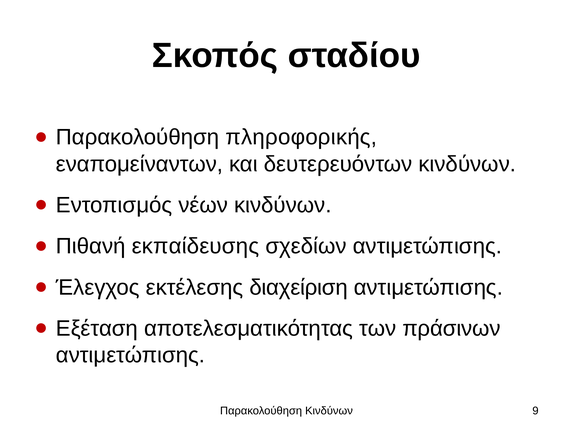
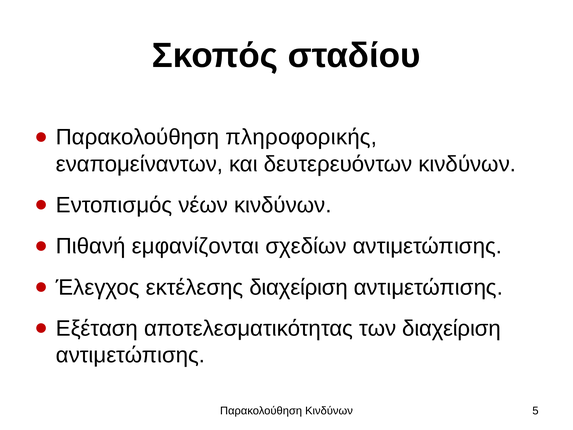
εκπαίδευσης: εκπαίδευσης -> εμφανίζονται
των πράσινων: πράσινων -> διαχείριση
9: 9 -> 5
